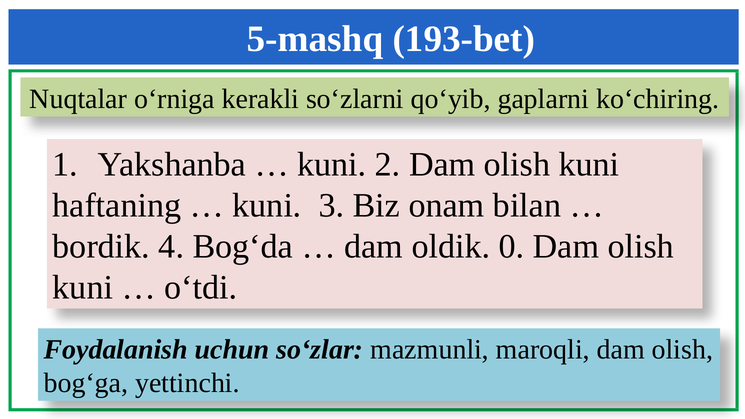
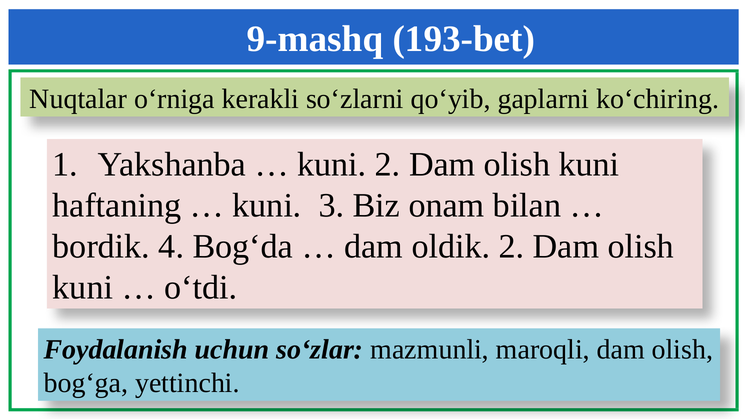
5-mashq: 5-mashq -> 9-mashq
oldik 0: 0 -> 2
